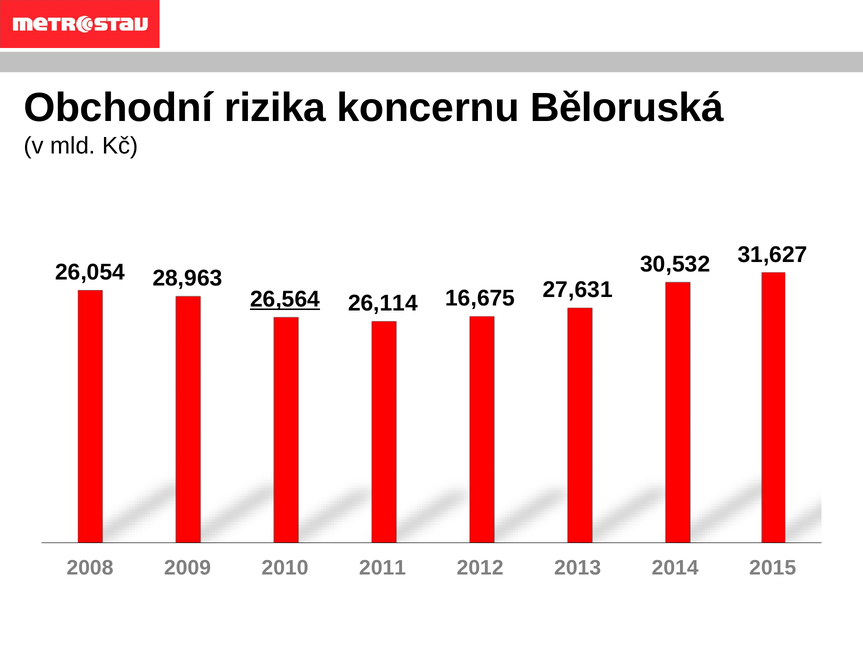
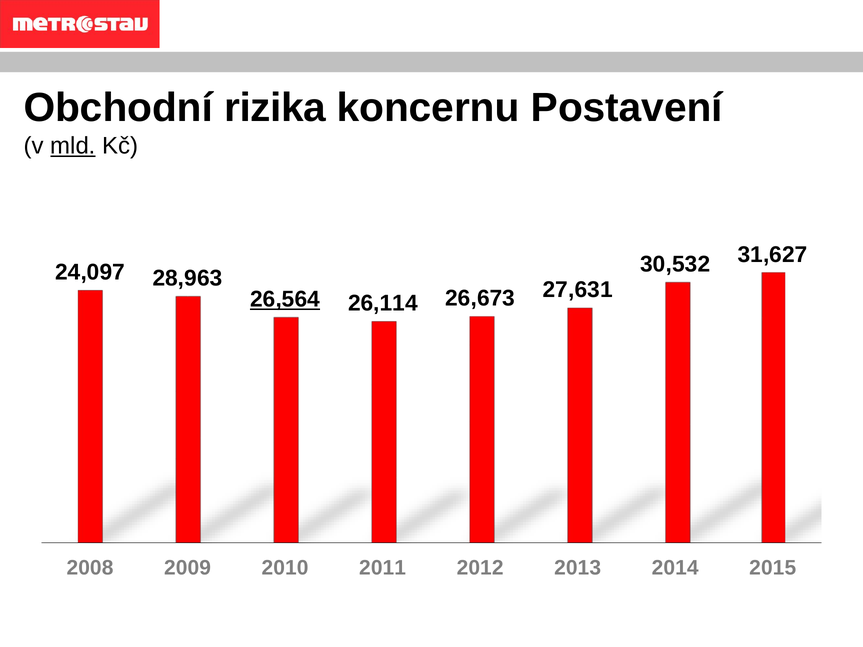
Běloruská: Běloruská -> Postavení
mld underline: none -> present
26,054: 26,054 -> 24,097
16,675: 16,675 -> 26,673
